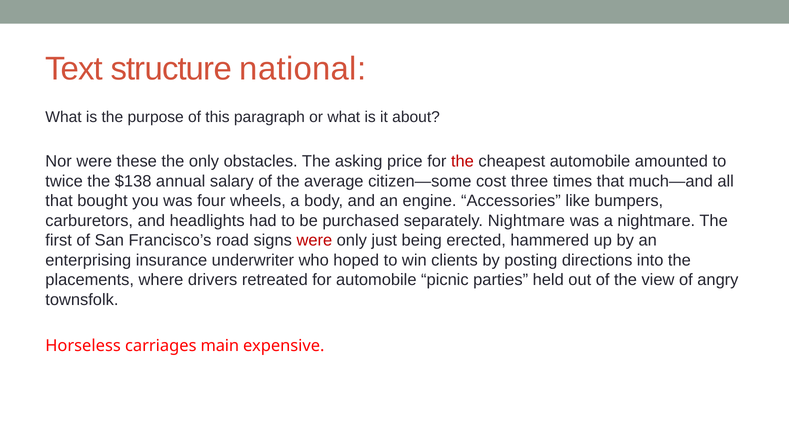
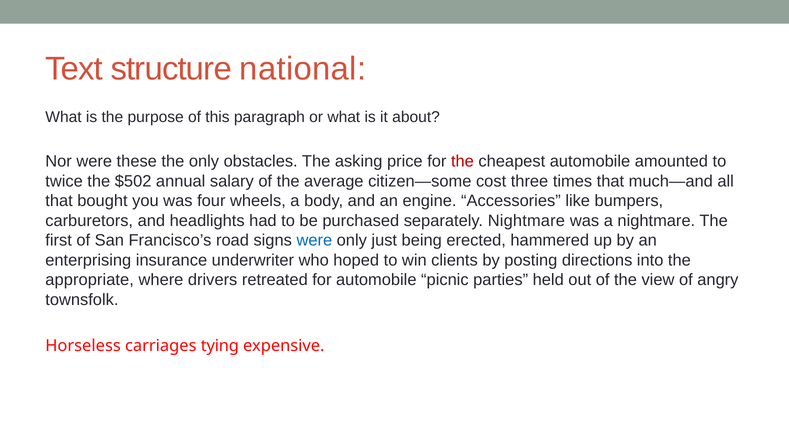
$138: $138 -> $502
were at (314, 240) colour: red -> blue
placements: placements -> appropriate
main: main -> tying
